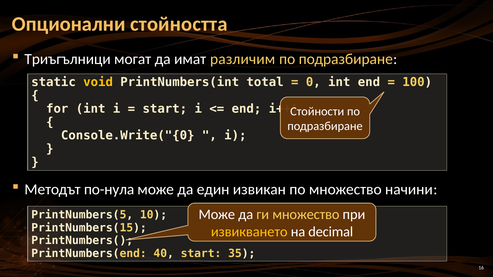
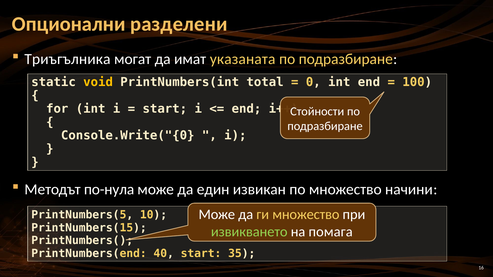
стойността: стойността -> разделени
Триъгълници: Триъгълници -> Триъгълника
различим: различим -> указаната
извикването colour: yellow -> light green
decimal: decimal -> помага
